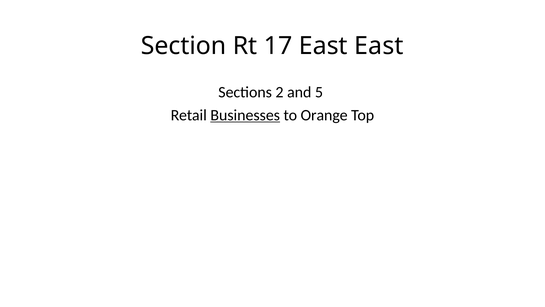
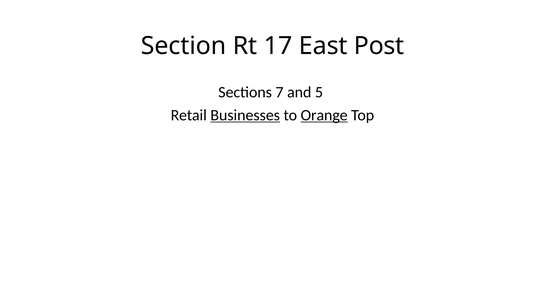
East East: East -> Post
2: 2 -> 7
Orange underline: none -> present
